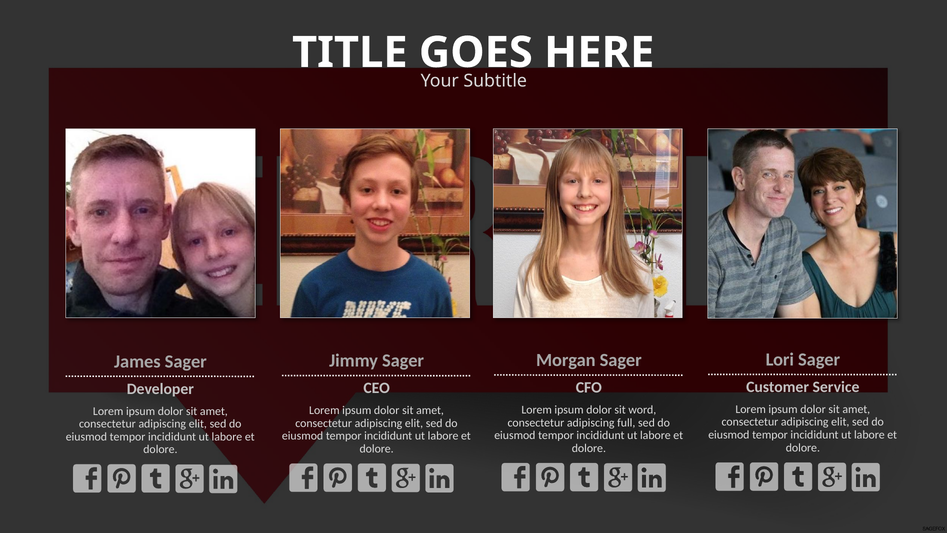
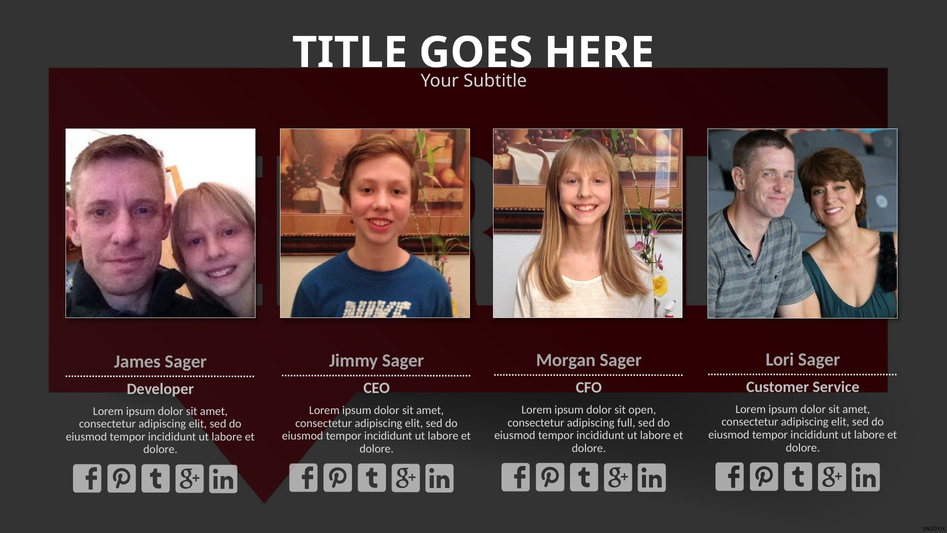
word: word -> open
